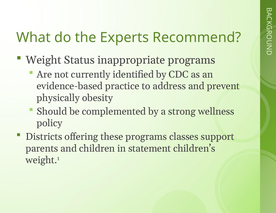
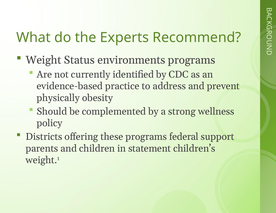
inappropriate: inappropriate -> environments
classes: classes -> federal
